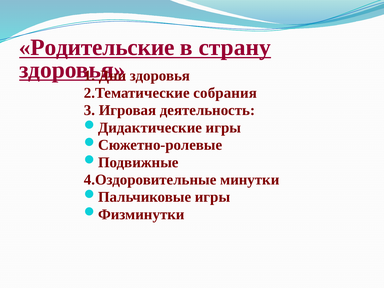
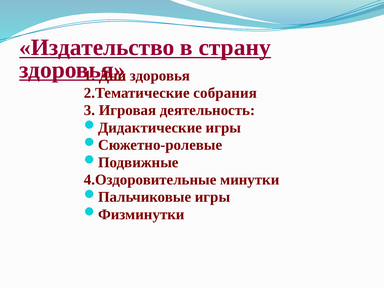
Родительские: Родительские -> Издательство
